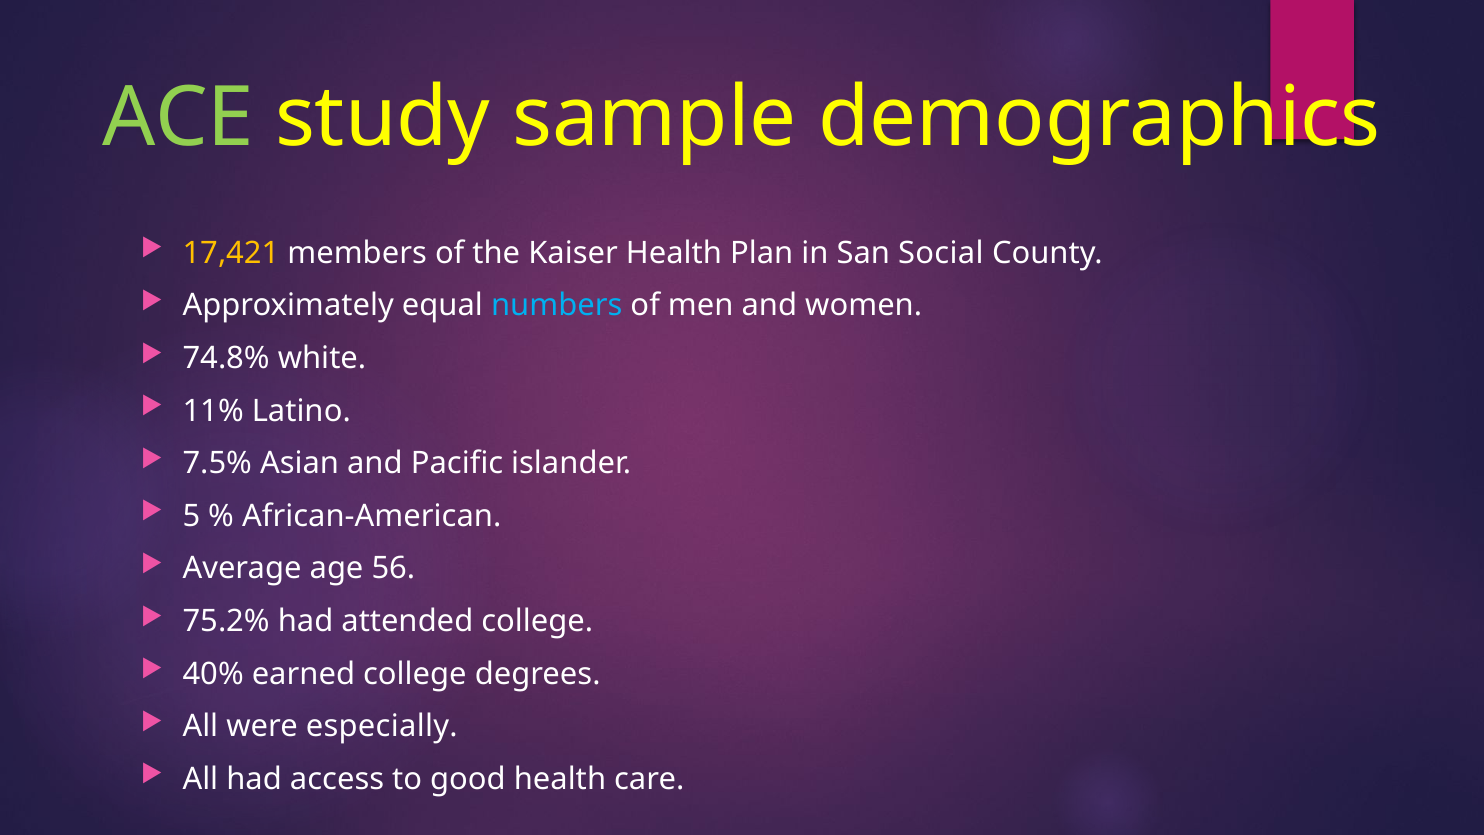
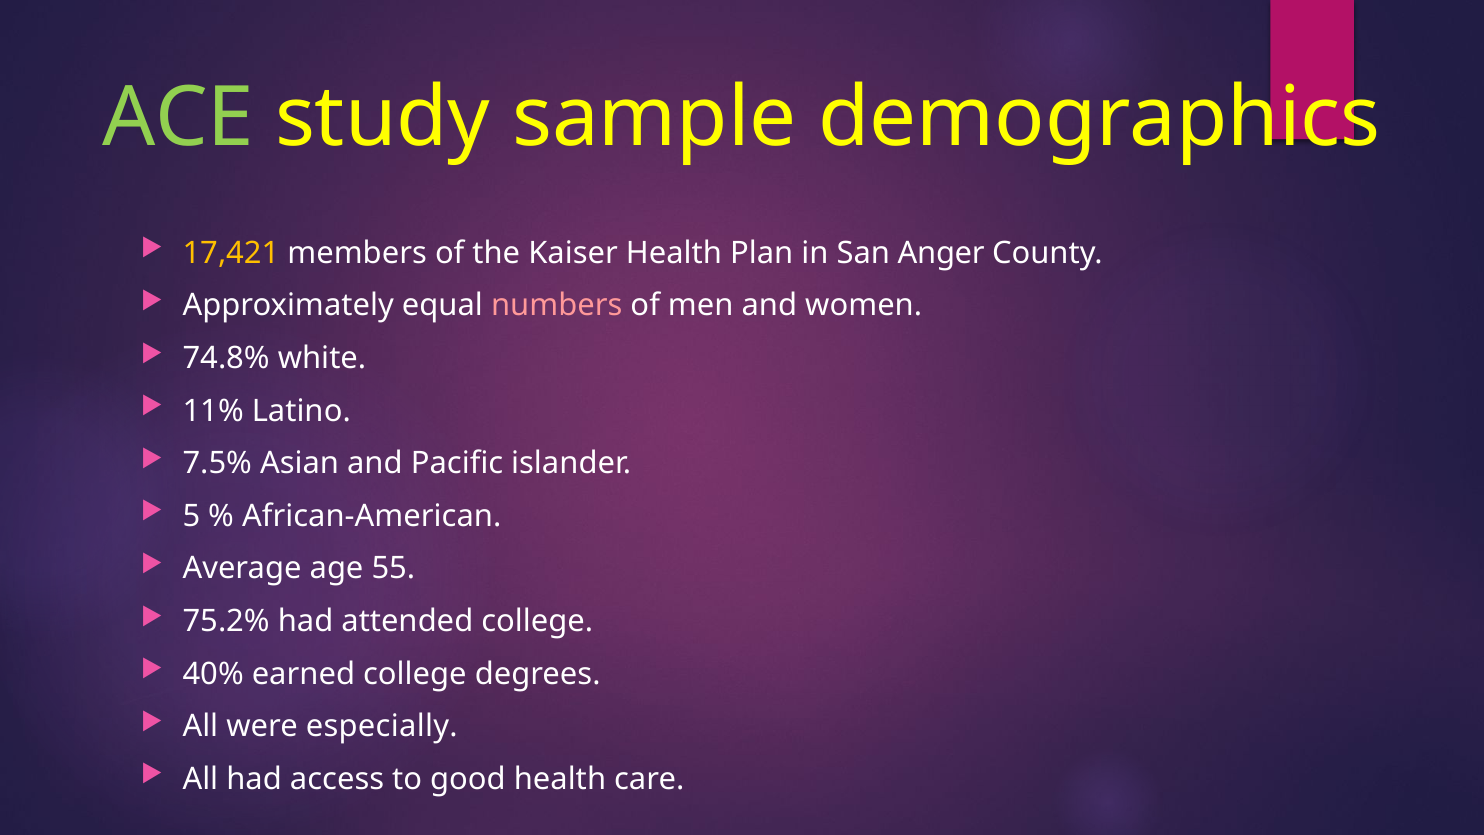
Social: Social -> Anger
numbers colour: light blue -> pink
56: 56 -> 55
